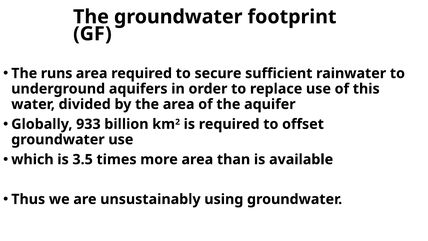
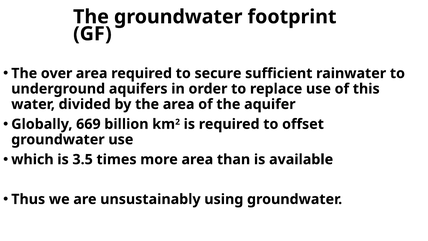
runs: runs -> over
933: 933 -> 669
